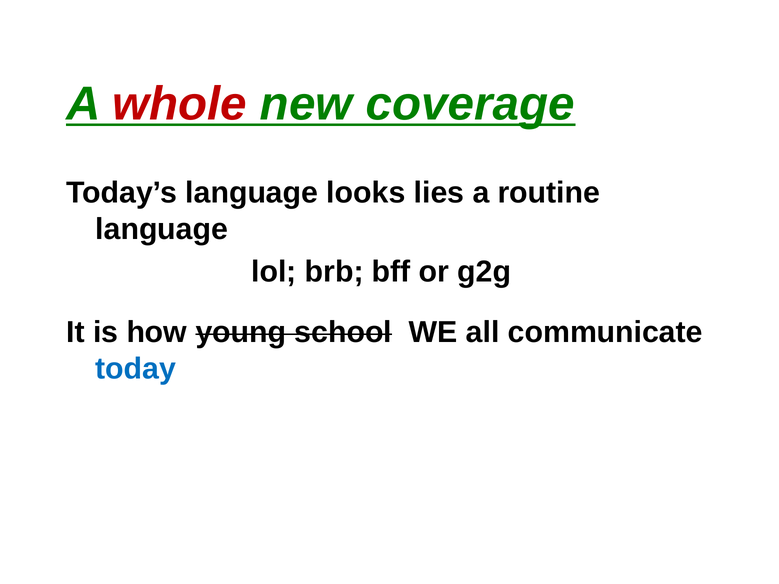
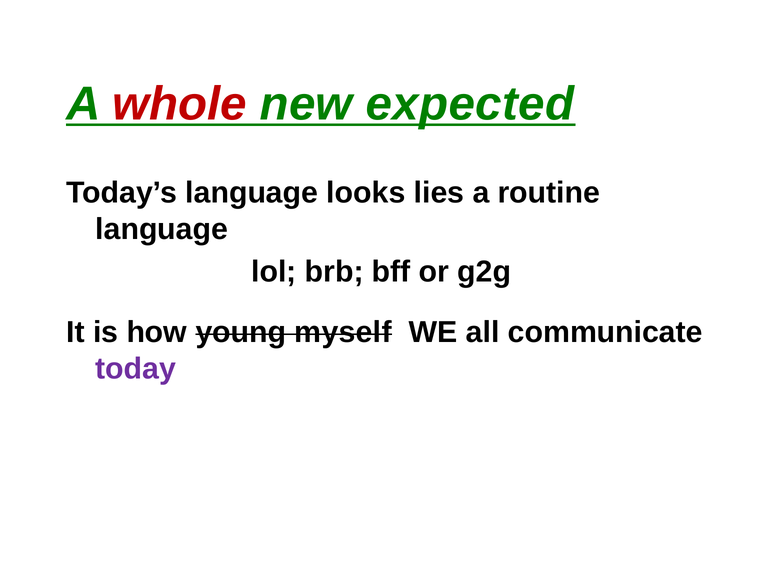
coverage: coverage -> expected
school: school -> myself
today colour: blue -> purple
